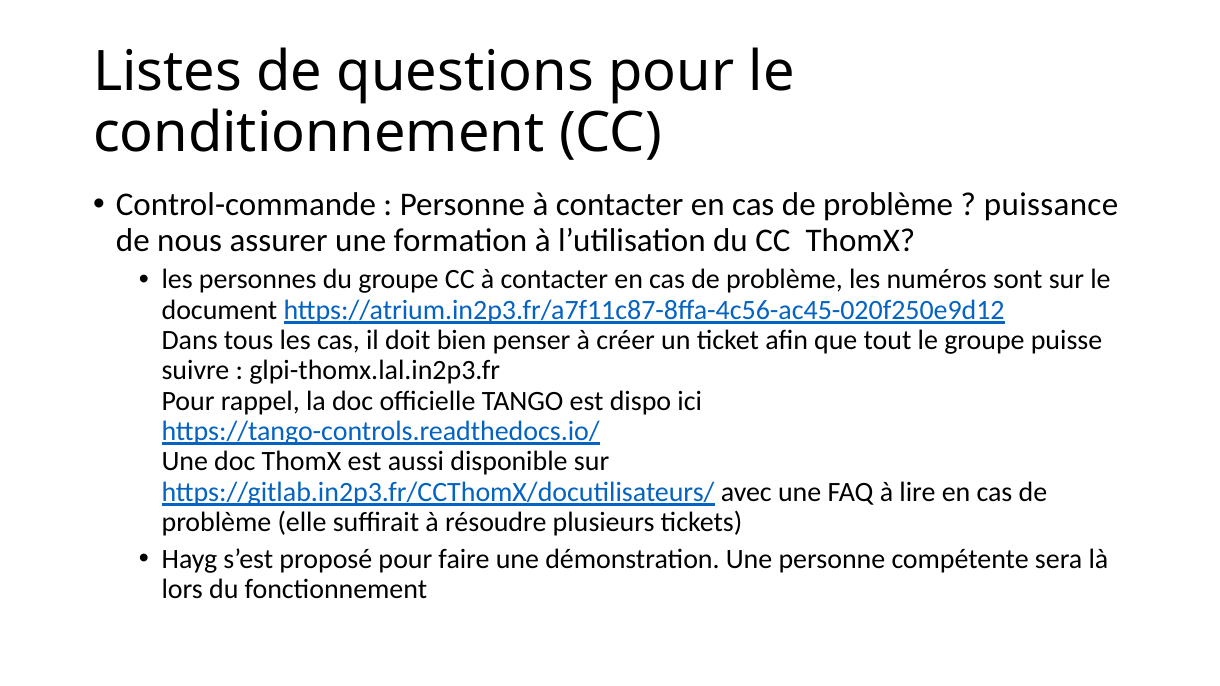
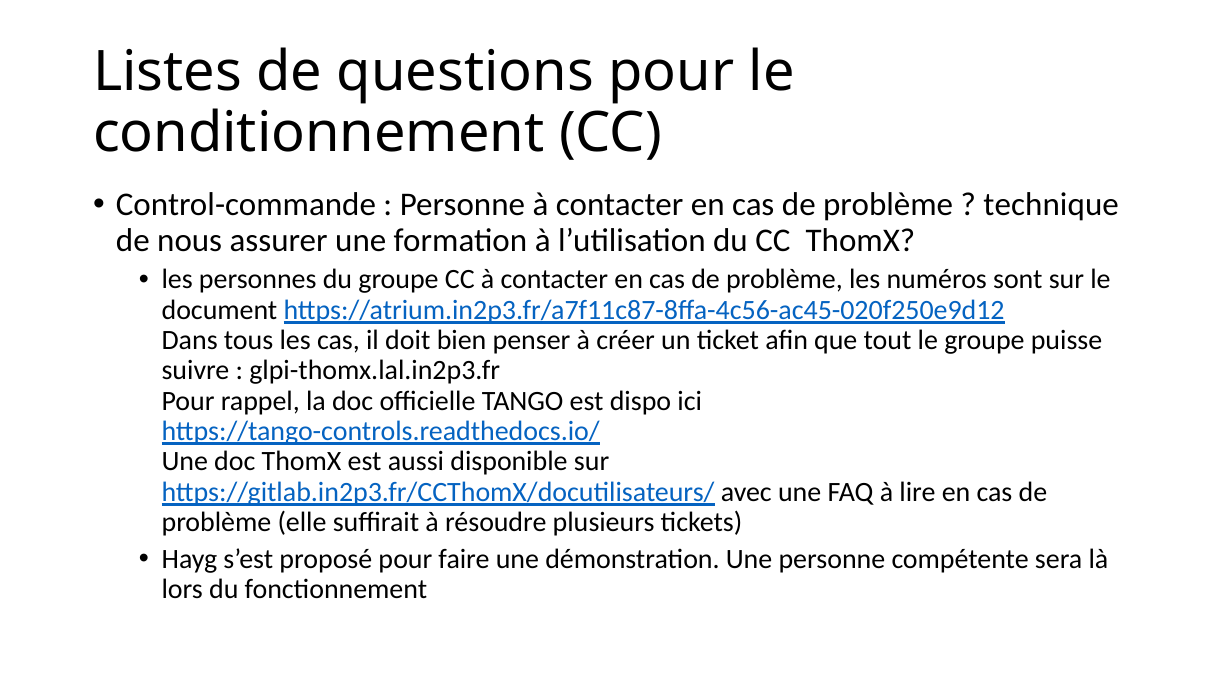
puissance: puissance -> technique
